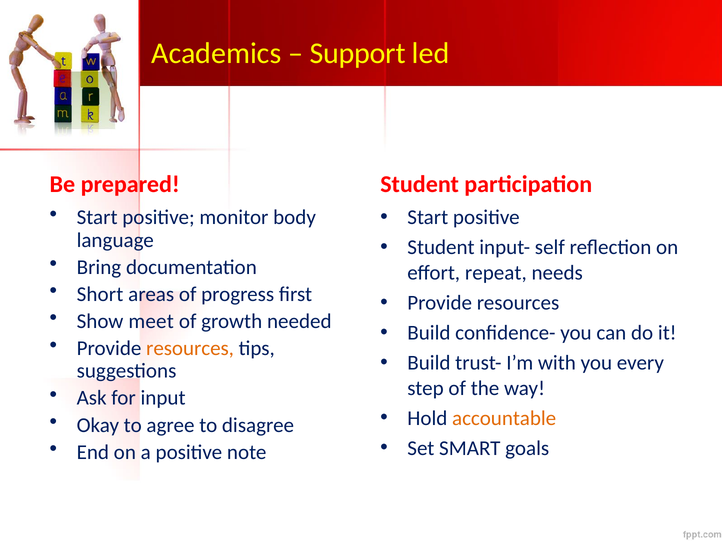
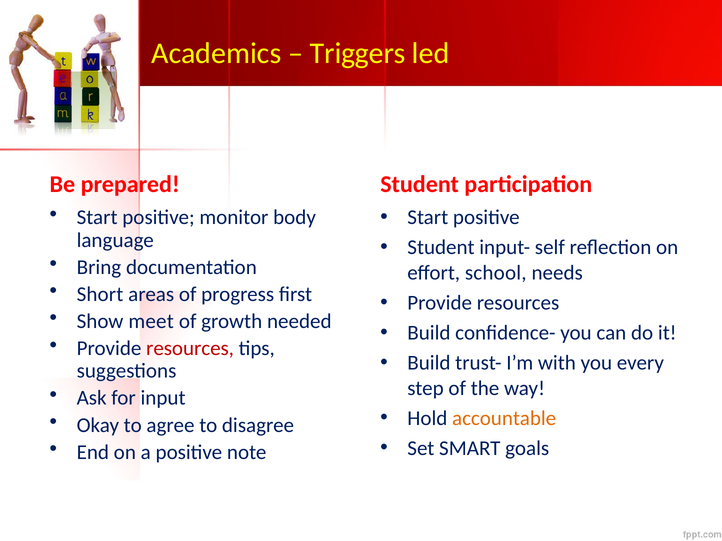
Support: Support -> Triggers
repeat: repeat -> school
resources at (190, 349) colour: orange -> red
